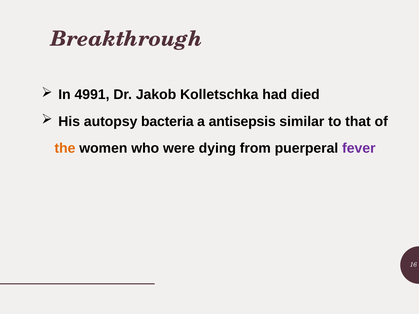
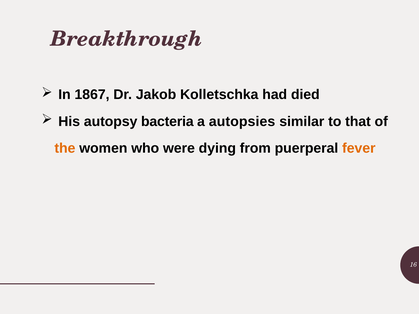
4991: 4991 -> 1867
antisepsis: antisepsis -> autopsies
fever colour: purple -> orange
